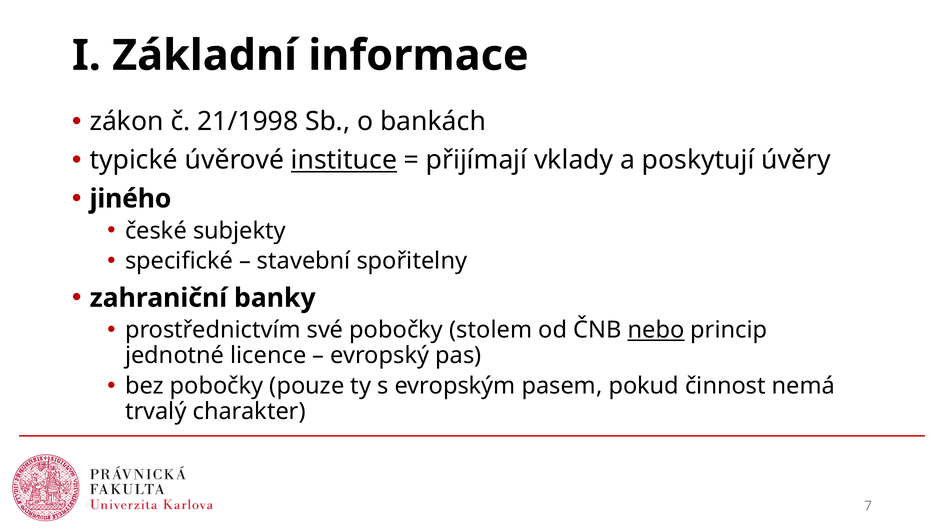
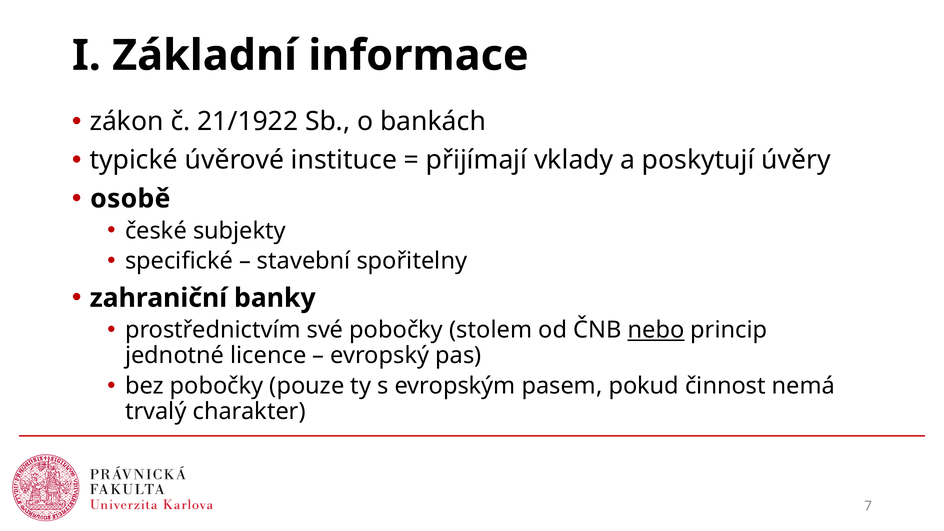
21/1998: 21/1998 -> 21/1922
instituce underline: present -> none
jiného: jiného -> osobě
